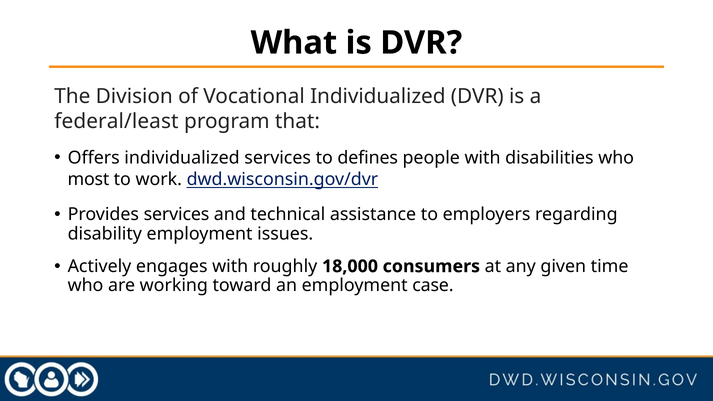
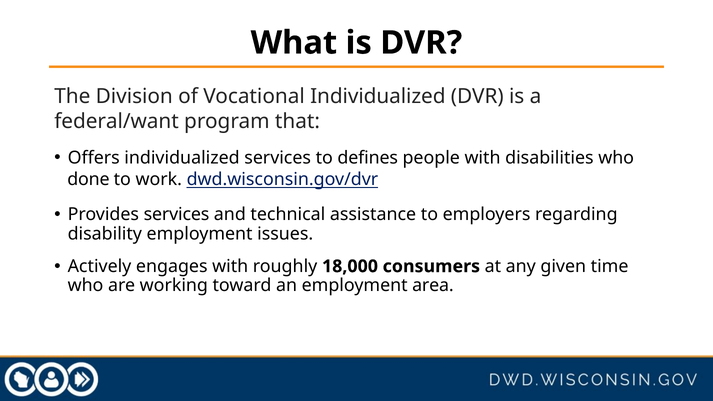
federal/least: federal/least -> federal/want
most: most -> done
case: case -> area
